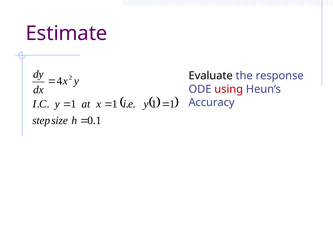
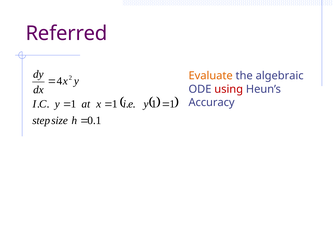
Estimate: Estimate -> Referred
Evaluate colour: black -> orange
response: response -> algebraic
